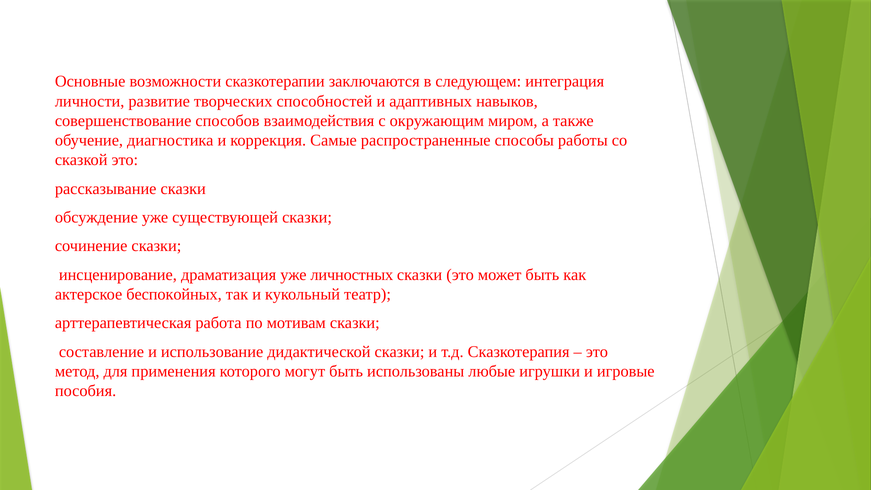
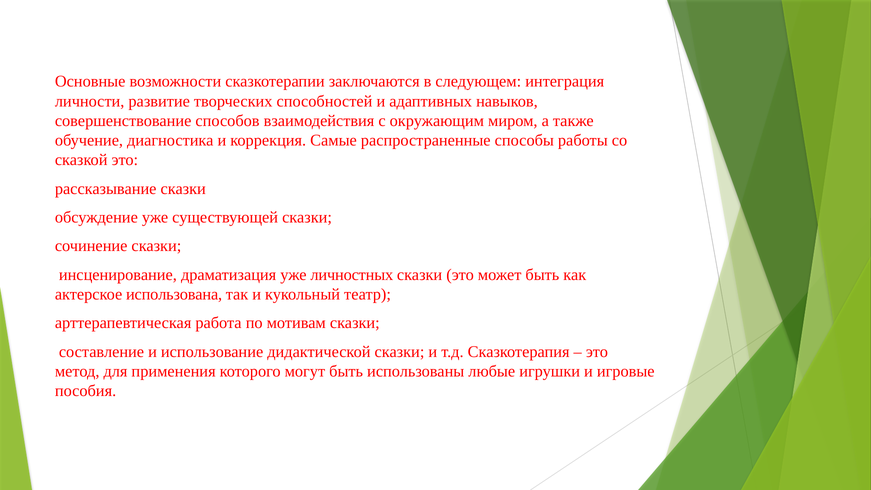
беспокойных: беспокойных -> использована
